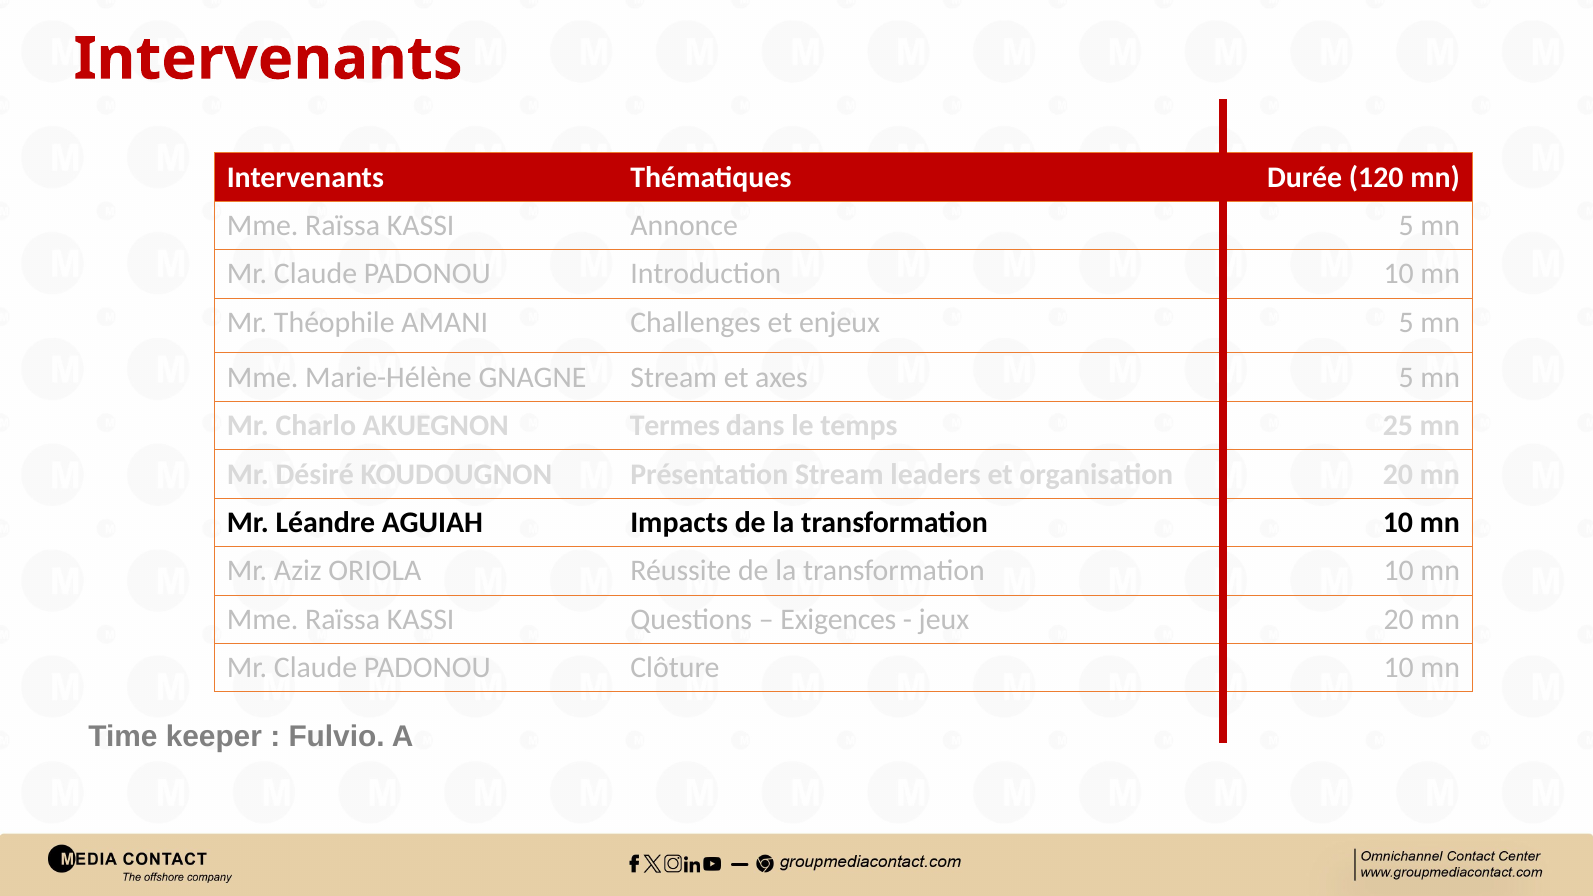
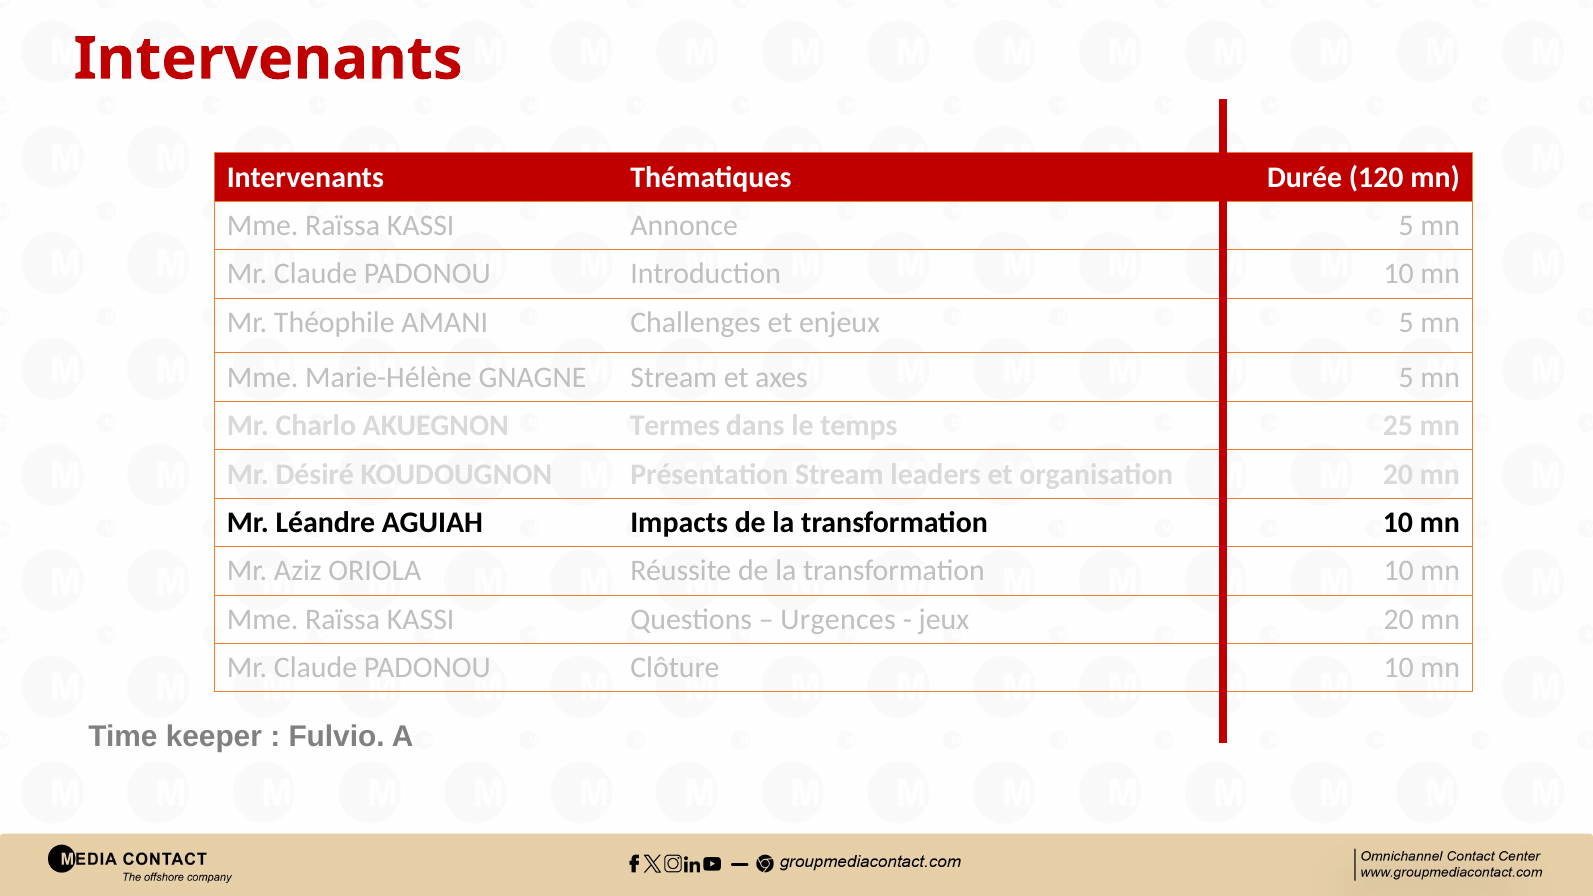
Exigences: Exigences -> Urgences
